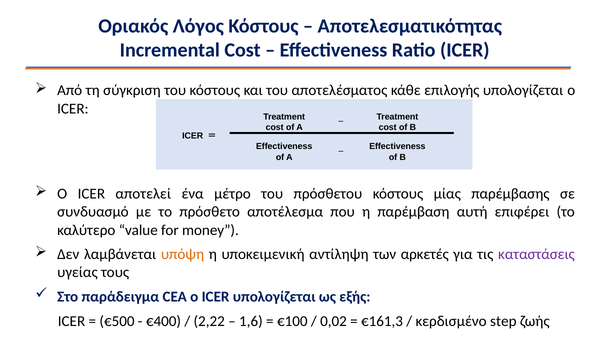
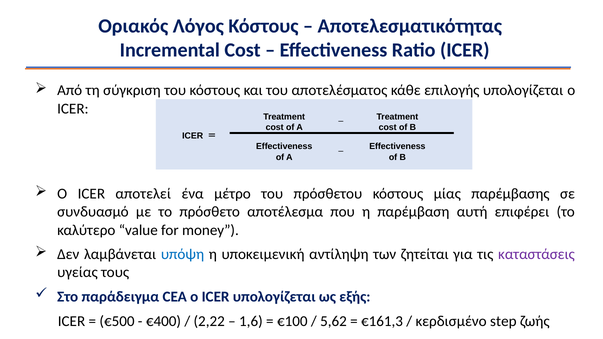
υπόψη colour: orange -> blue
αρκετές: αρκετές -> ζητείται
0,02: 0,02 -> 5,62
